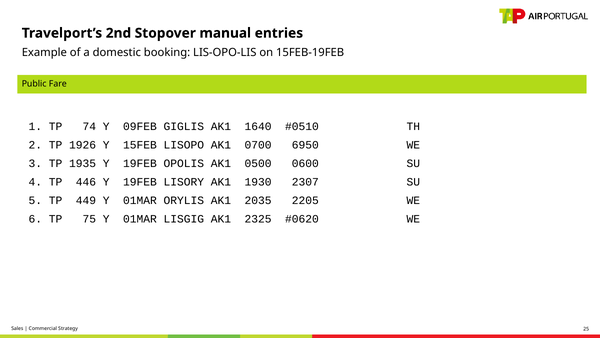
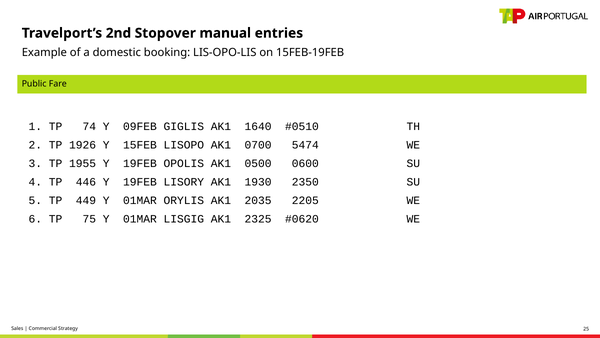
6950: 6950 -> 5474
1935: 1935 -> 1955
2307: 2307 -> 2350
